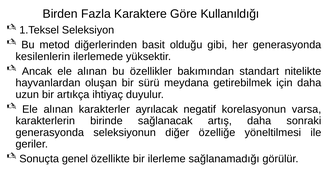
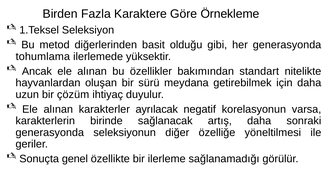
Kullanıldığı: Kullanıldığı -> Örnekleme
kesilenlerin: kesilenlerin -> tohumlama
artıkça: artıkça -> çözüm
